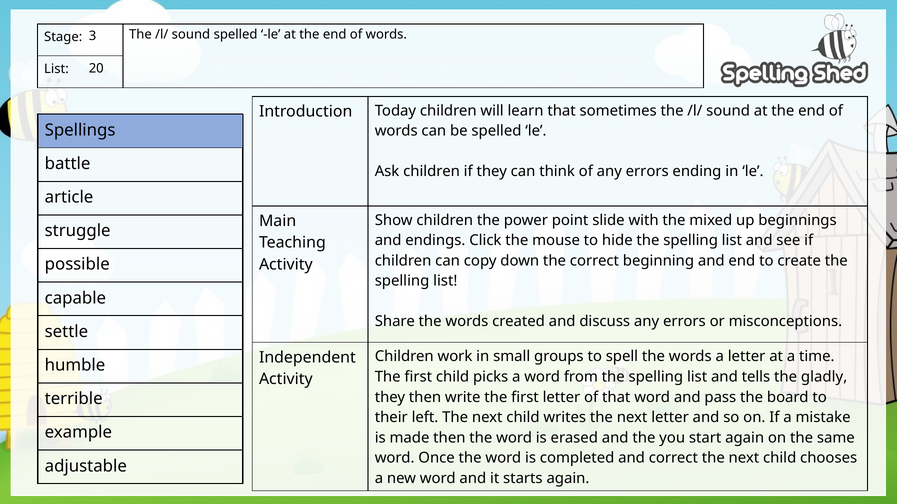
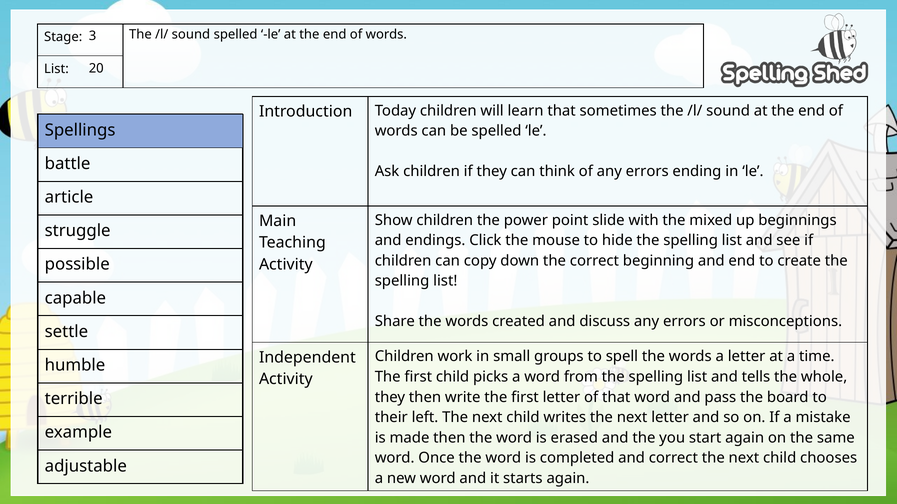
gladly: gladly -> whole
